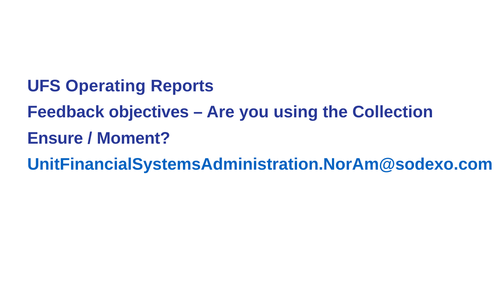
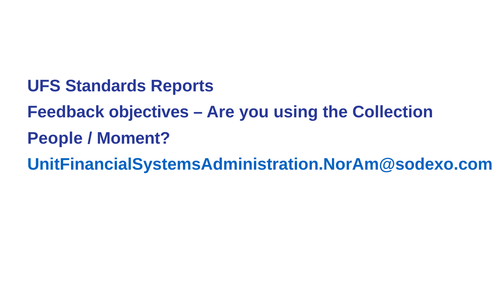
Operating: Operating -> Standards
Ensure: Ensure -> People
